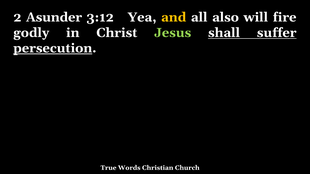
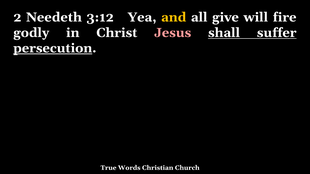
Asunder: Asunder -> Needeth
also: also -> give
Jesus colour: light green -> pink
